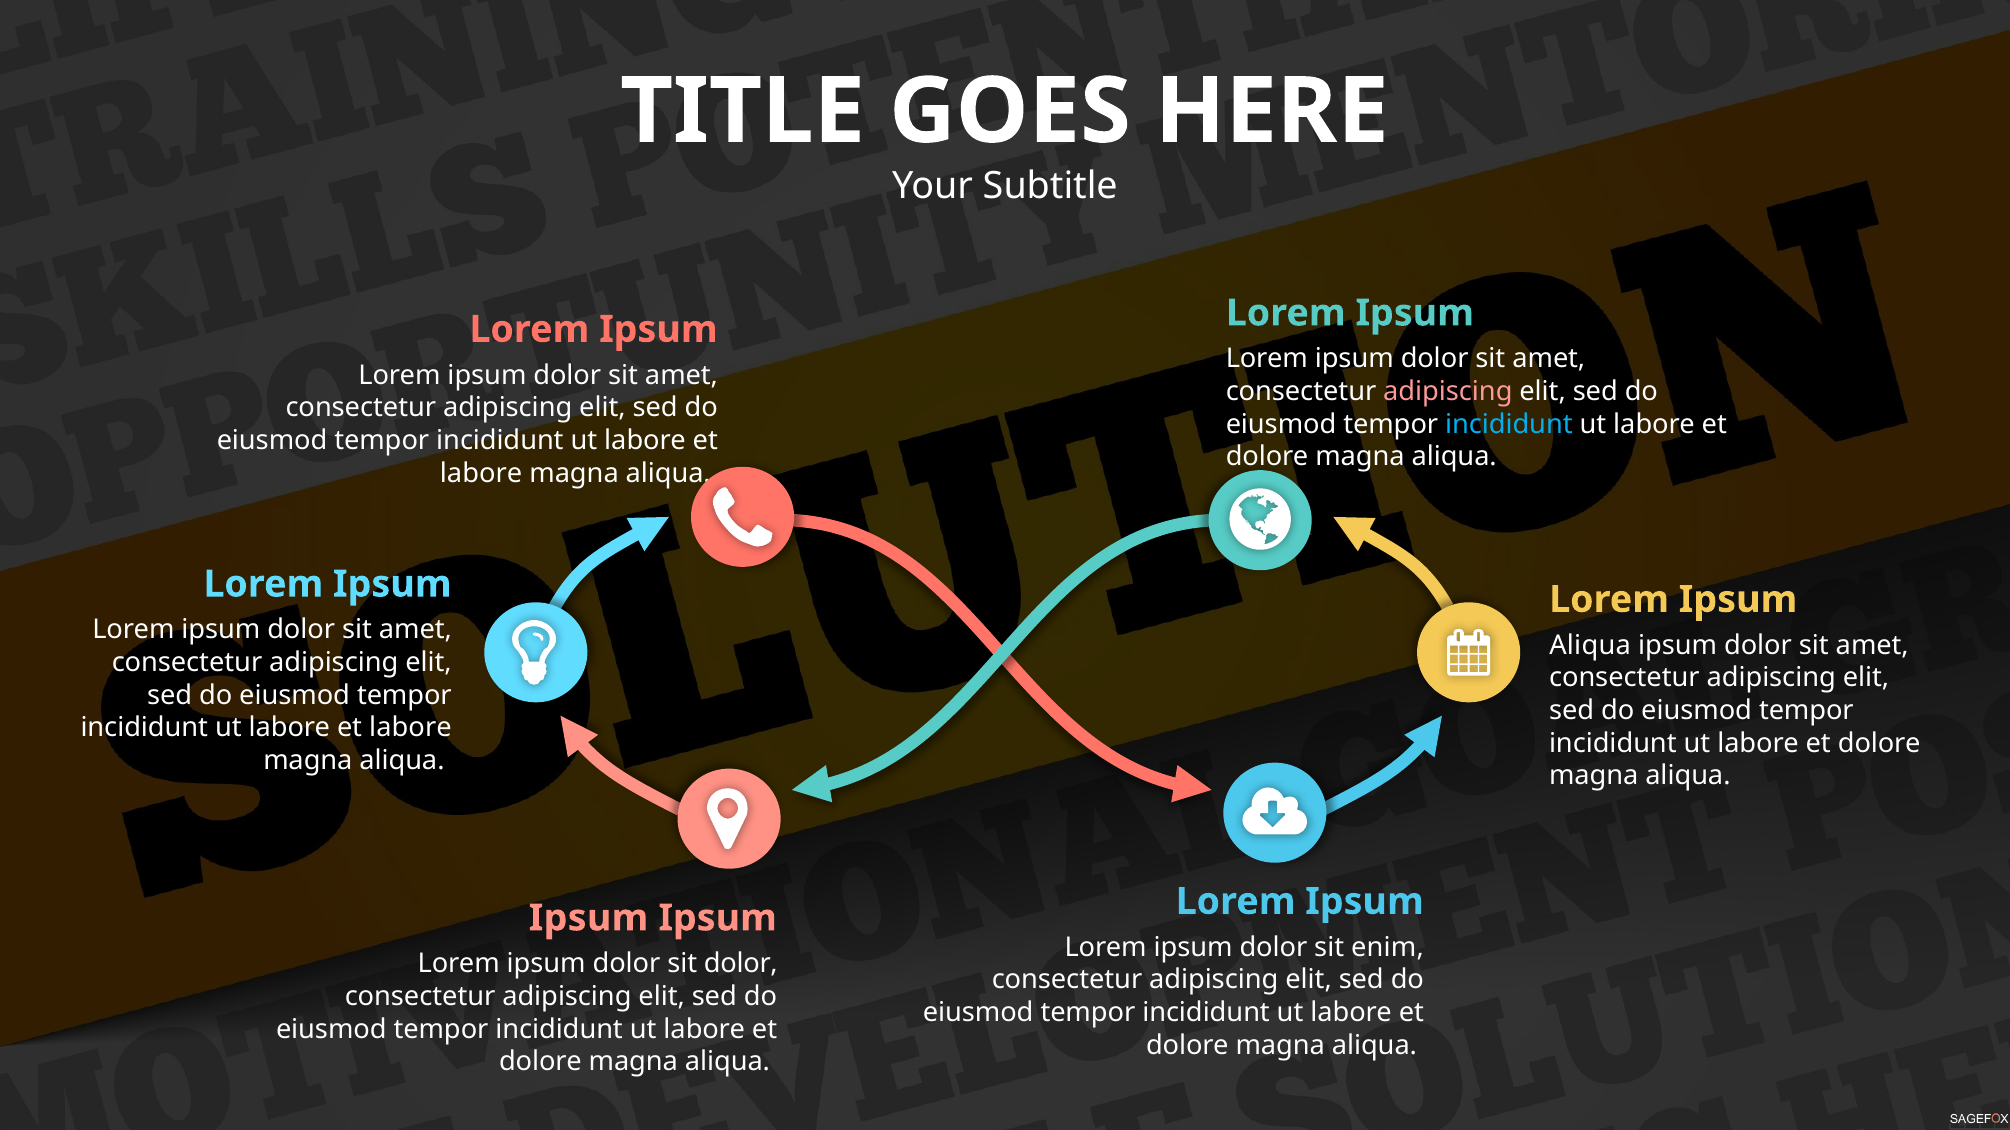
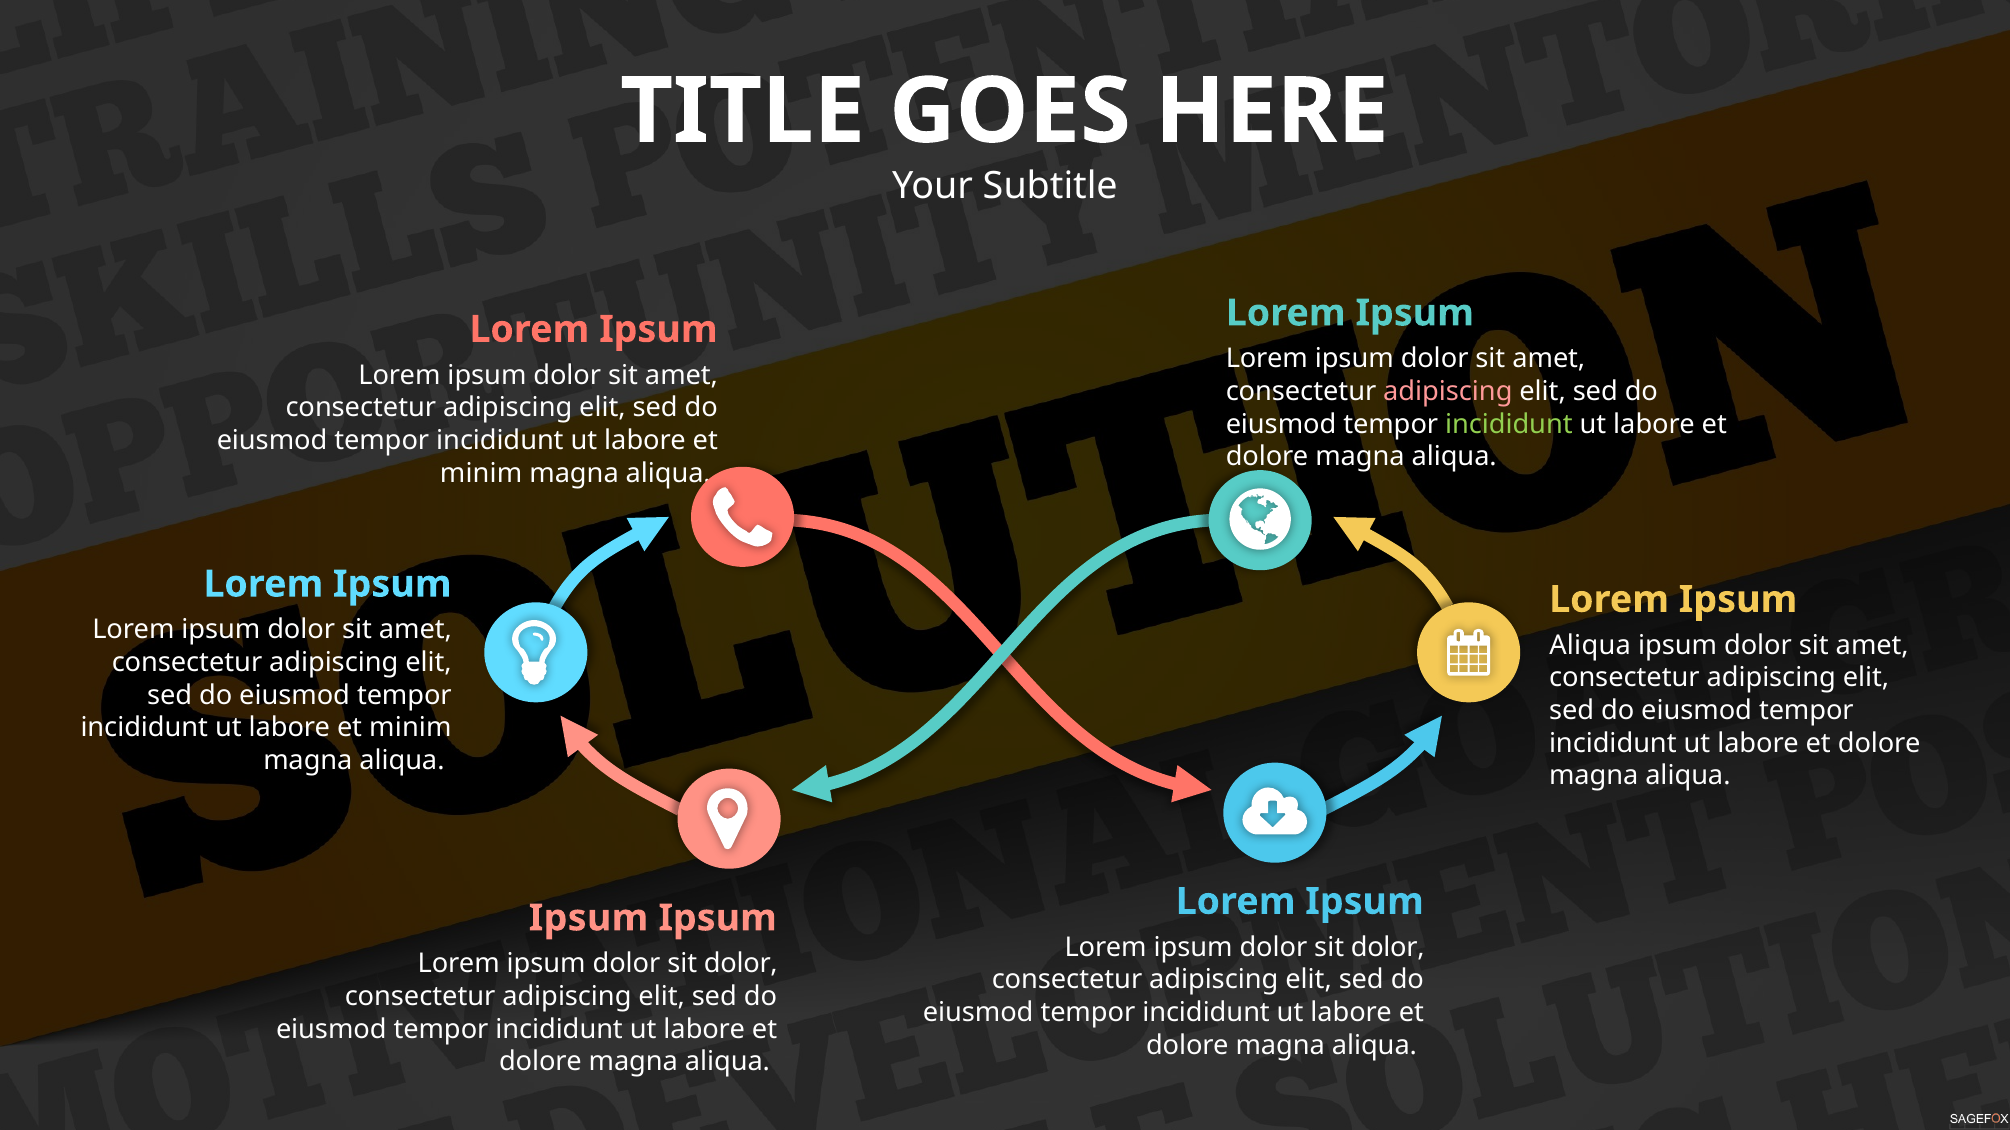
incididunt at (1509, 424) colour: light blue -> light green
labore at (481, 473): labore -> minim
labore at (410, 728): labore -> minim
enim at (1388, 948): enim -> dolor
